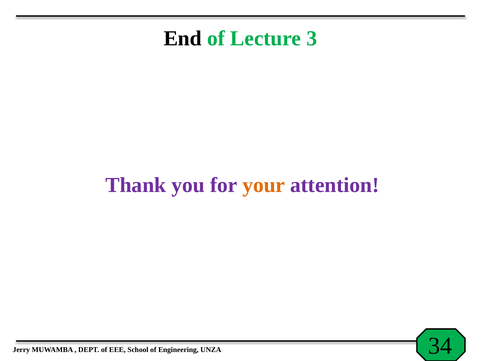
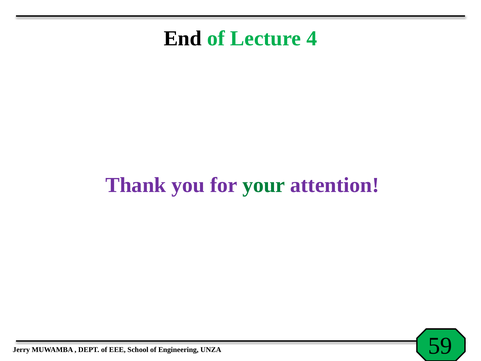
3: 3 -> 4
your colour: orange -> green
34: 34 -> 59
